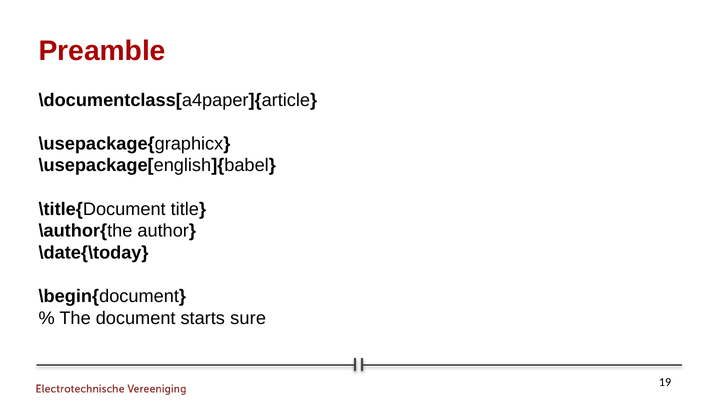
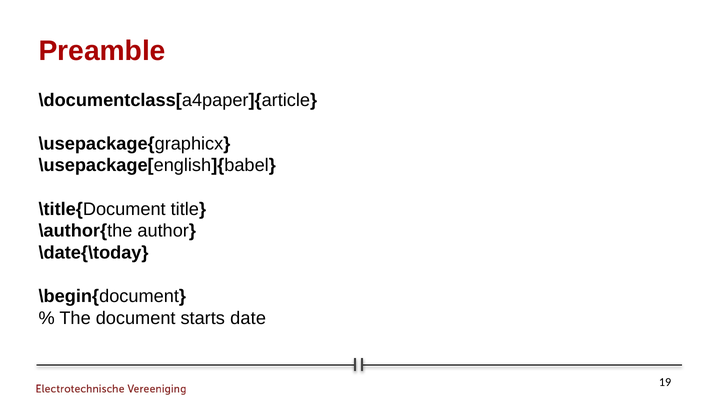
sure: sure -> date
